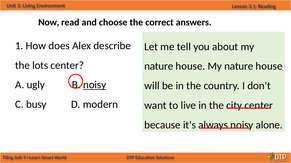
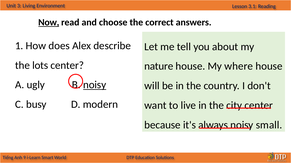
Now underline: none -> present
house My nature: nature -> where
alone: alone -> small
